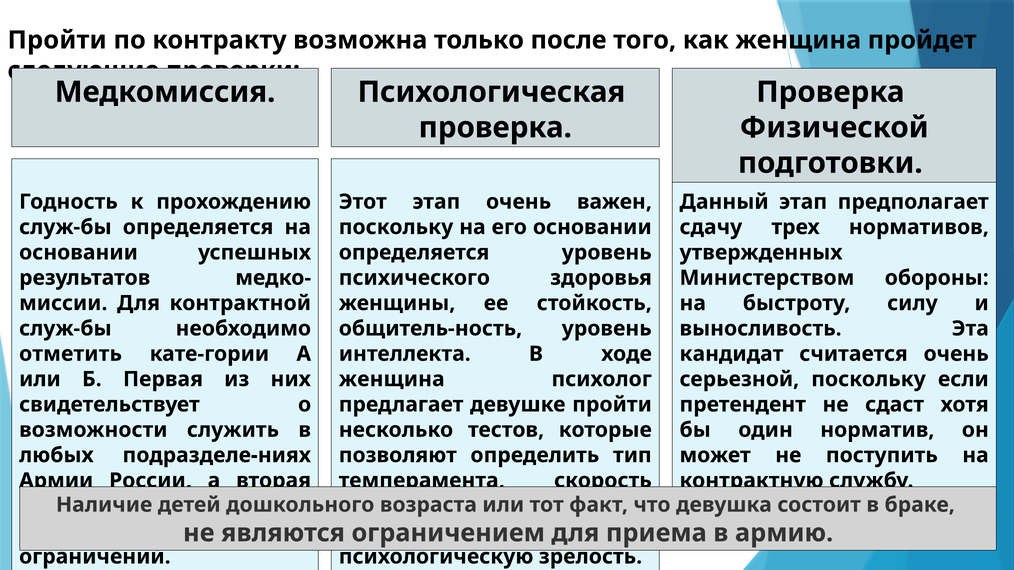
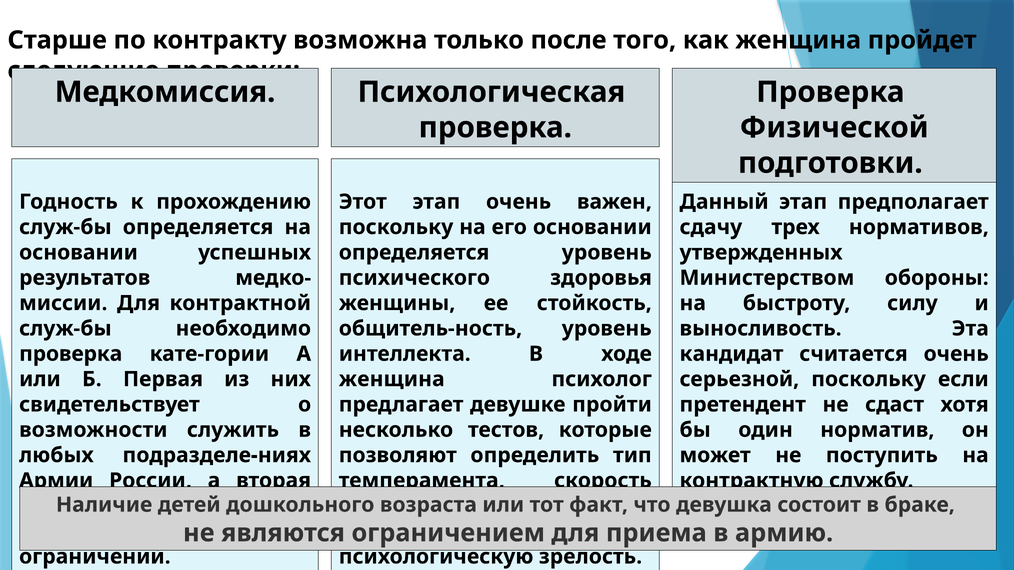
Пройти at (57, 40): Пройти -> Старше
отметить at (71, 354): отметить -> проверка
